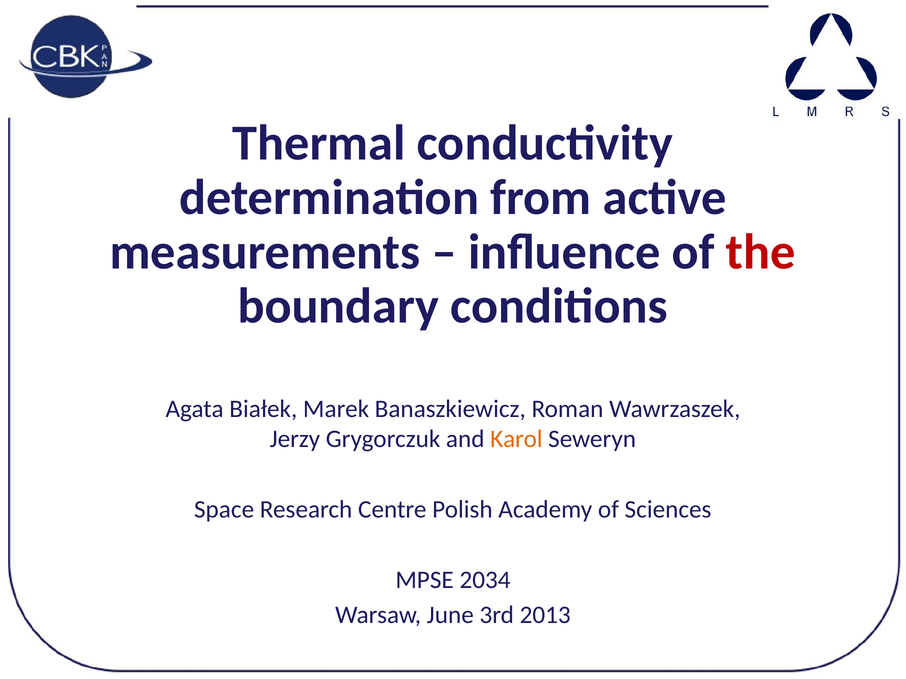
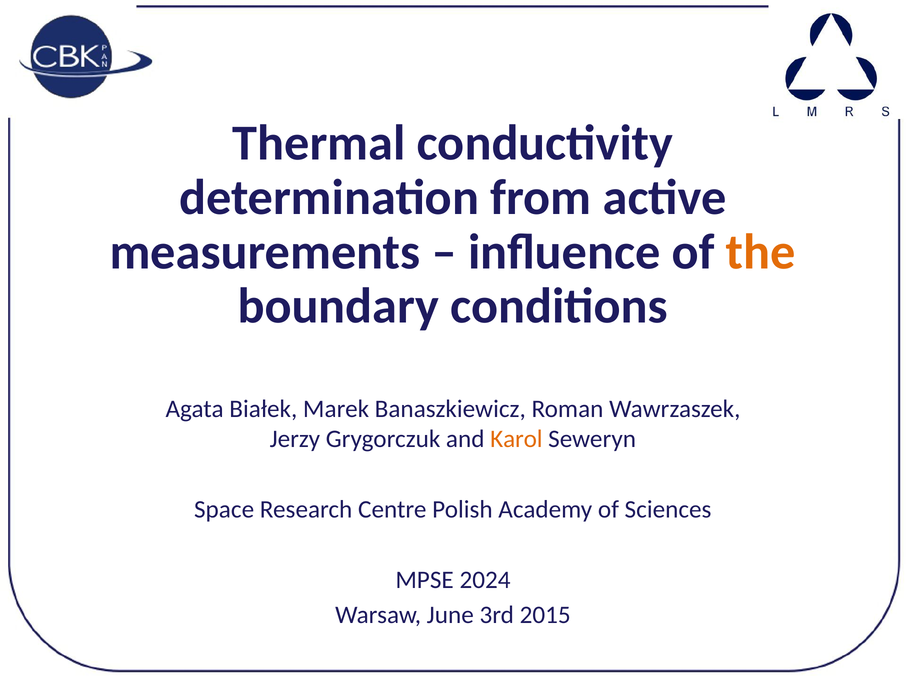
the colour: red -> orange
2034: 2034 -> 2024
2013: 2013 -> 2015
